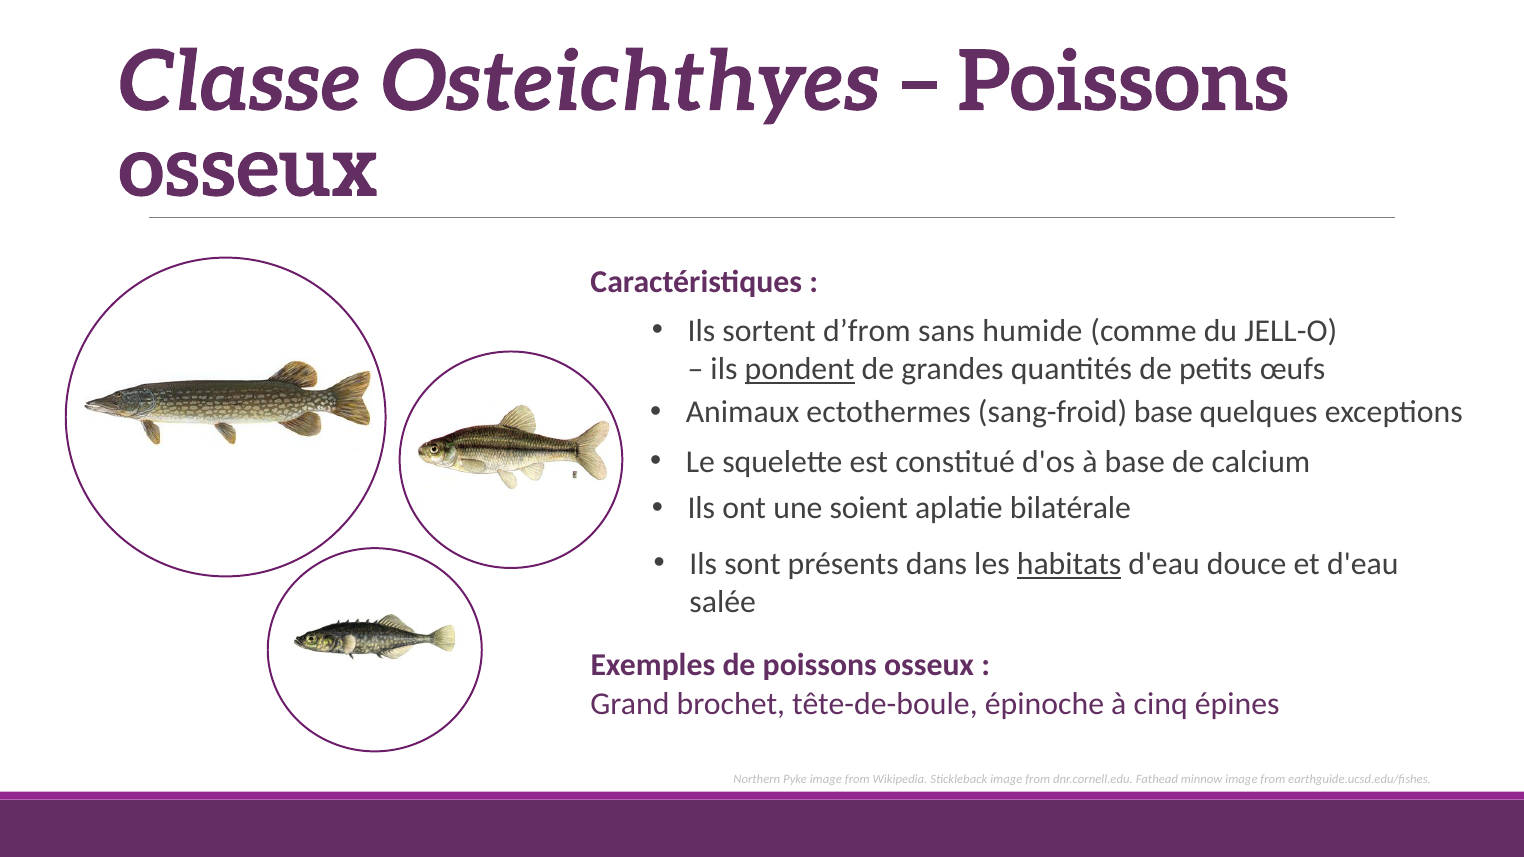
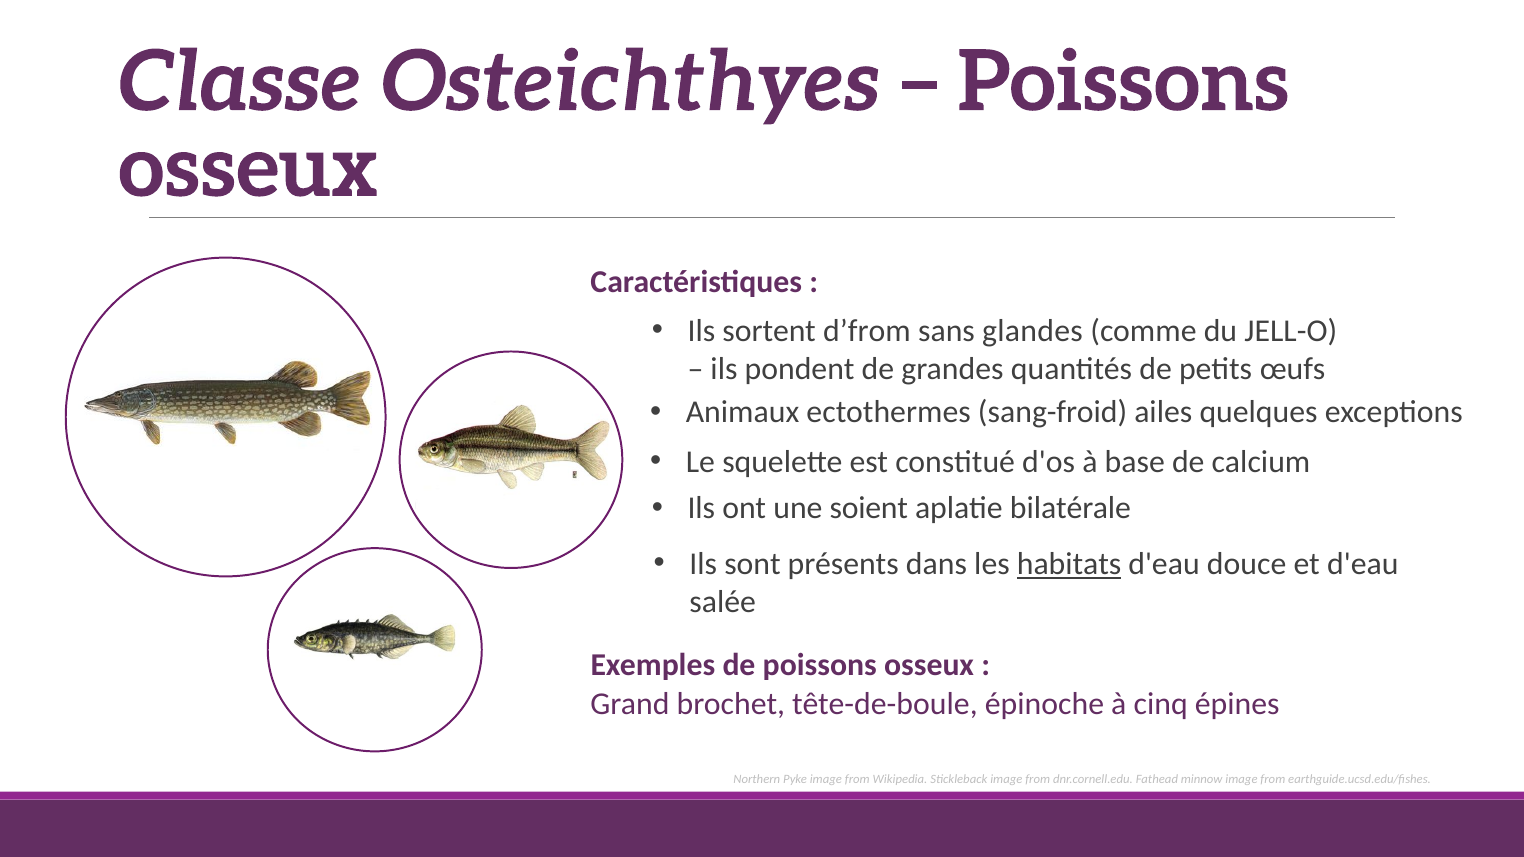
humide: humide -> glandes
pondent underline: present -> none
sang-froid base: base -> ailes
